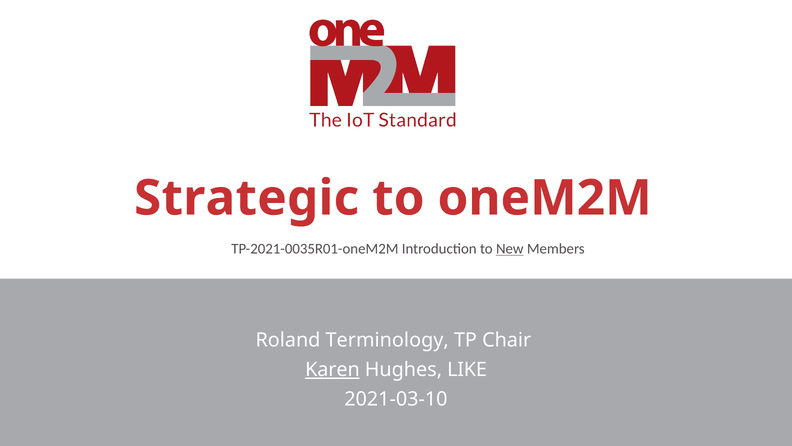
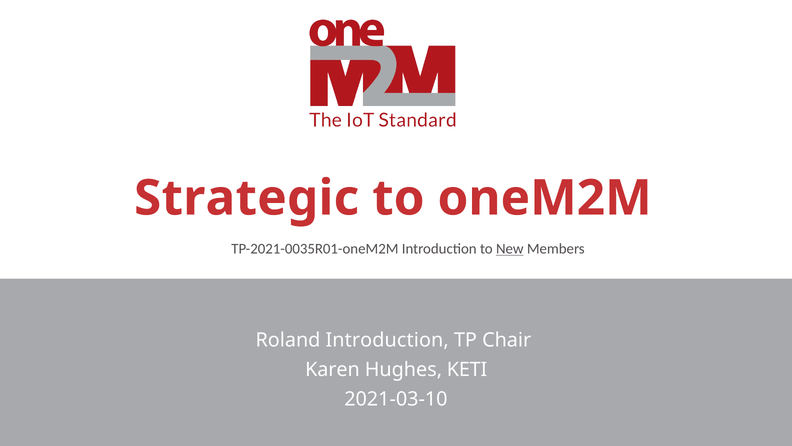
Roland Terminology: Terminology -> Introduction
Karen underline: present -> none
LIKE: LIKE -> KETI
